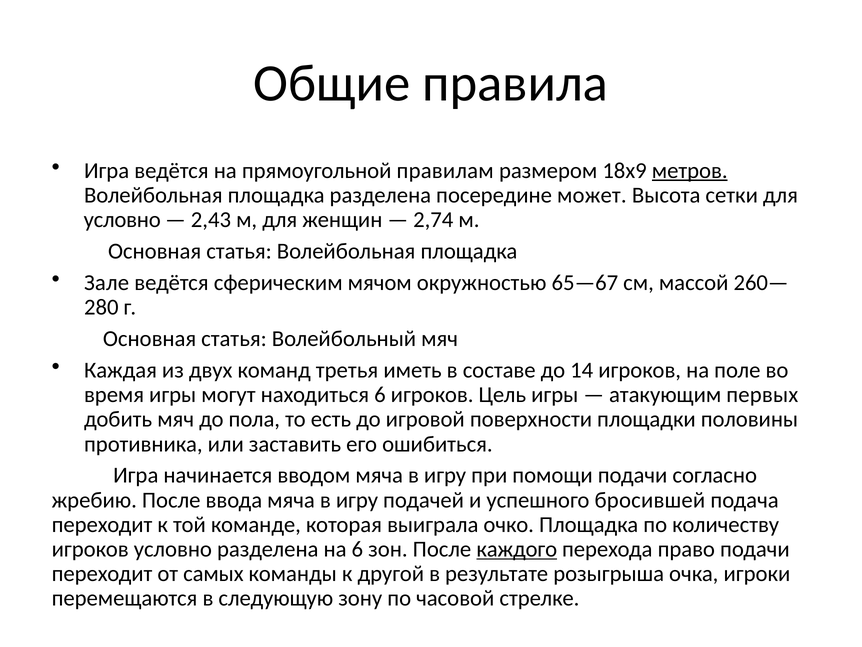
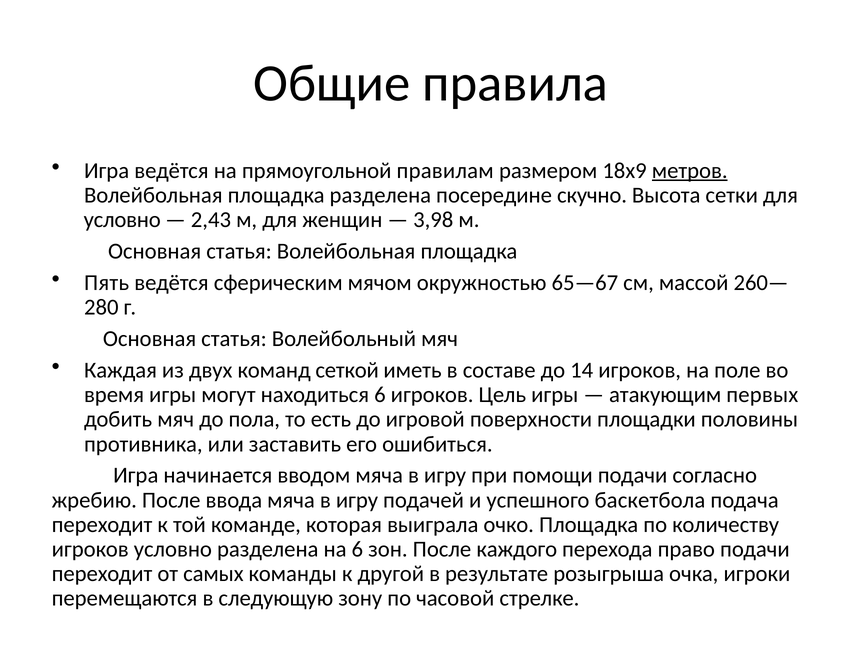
может: может -> скучно
2,74: 2,74 -> 3,98
Зале: Зале -> Пять
третья: третья -> сеткой
бросившей: бросившей -> баскетбола
каждого underline: present -> none
